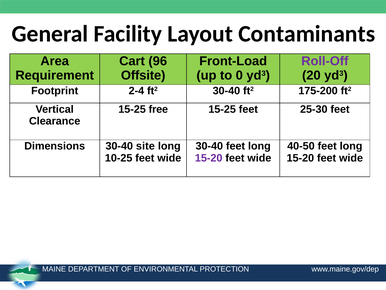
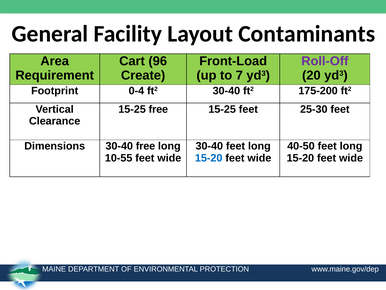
Offsite: Offsite -> Create
0: 0 -> 7
2-4: 2-4 -> 0-4
30-40 site: site -> free
10-25: 10-25 -> 10-55
15-20 at (209, 158) colour: purple -> blue
